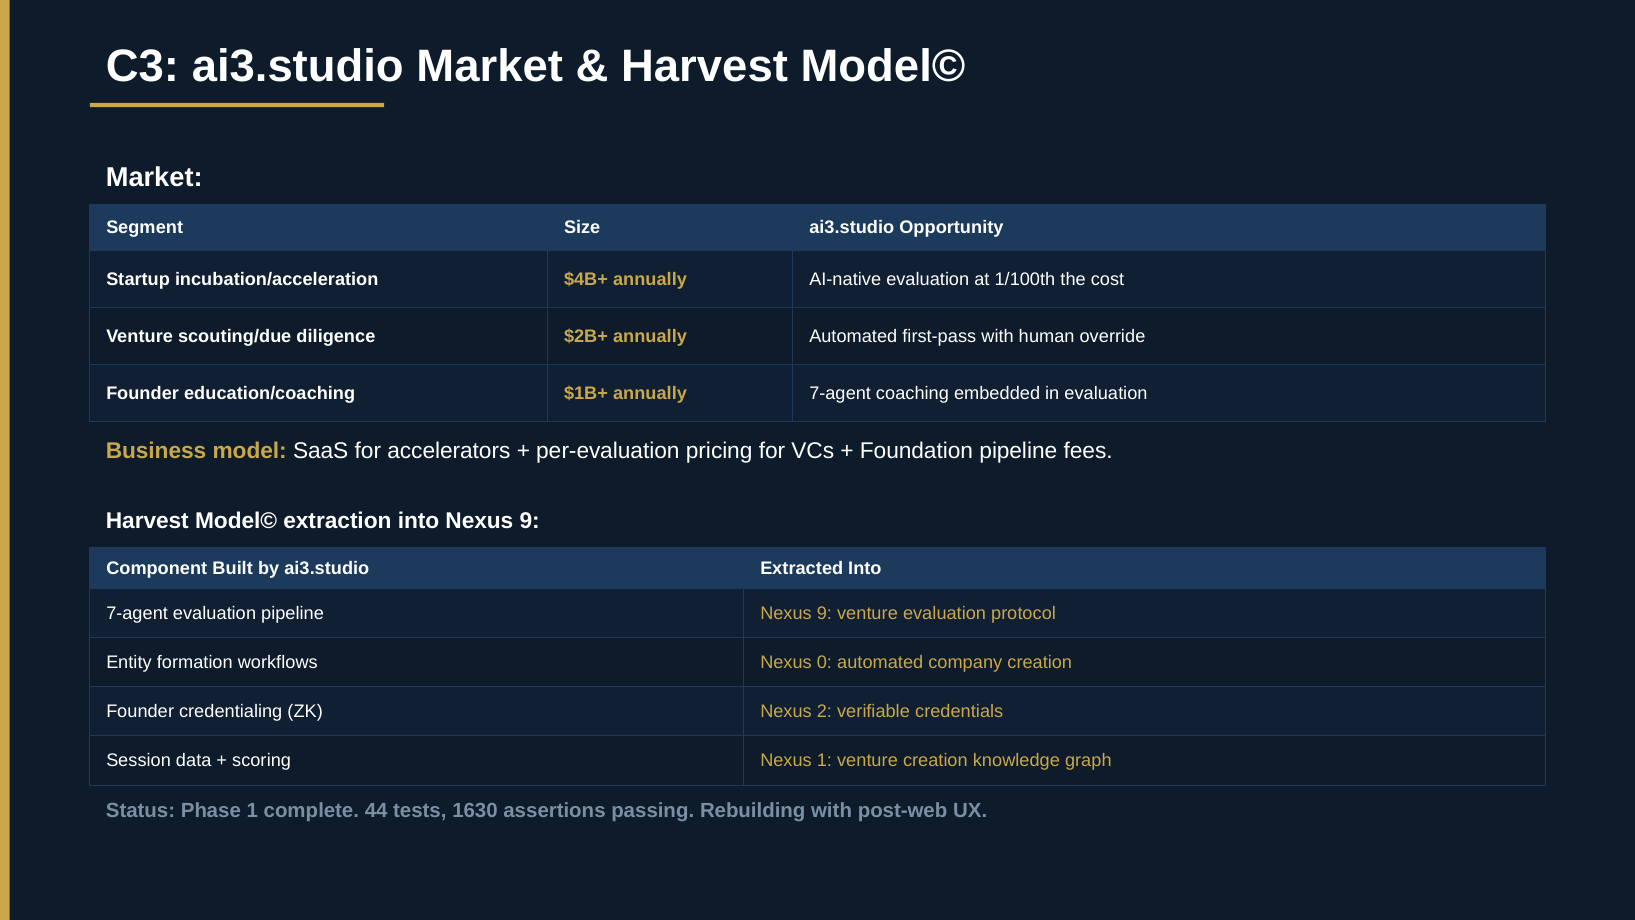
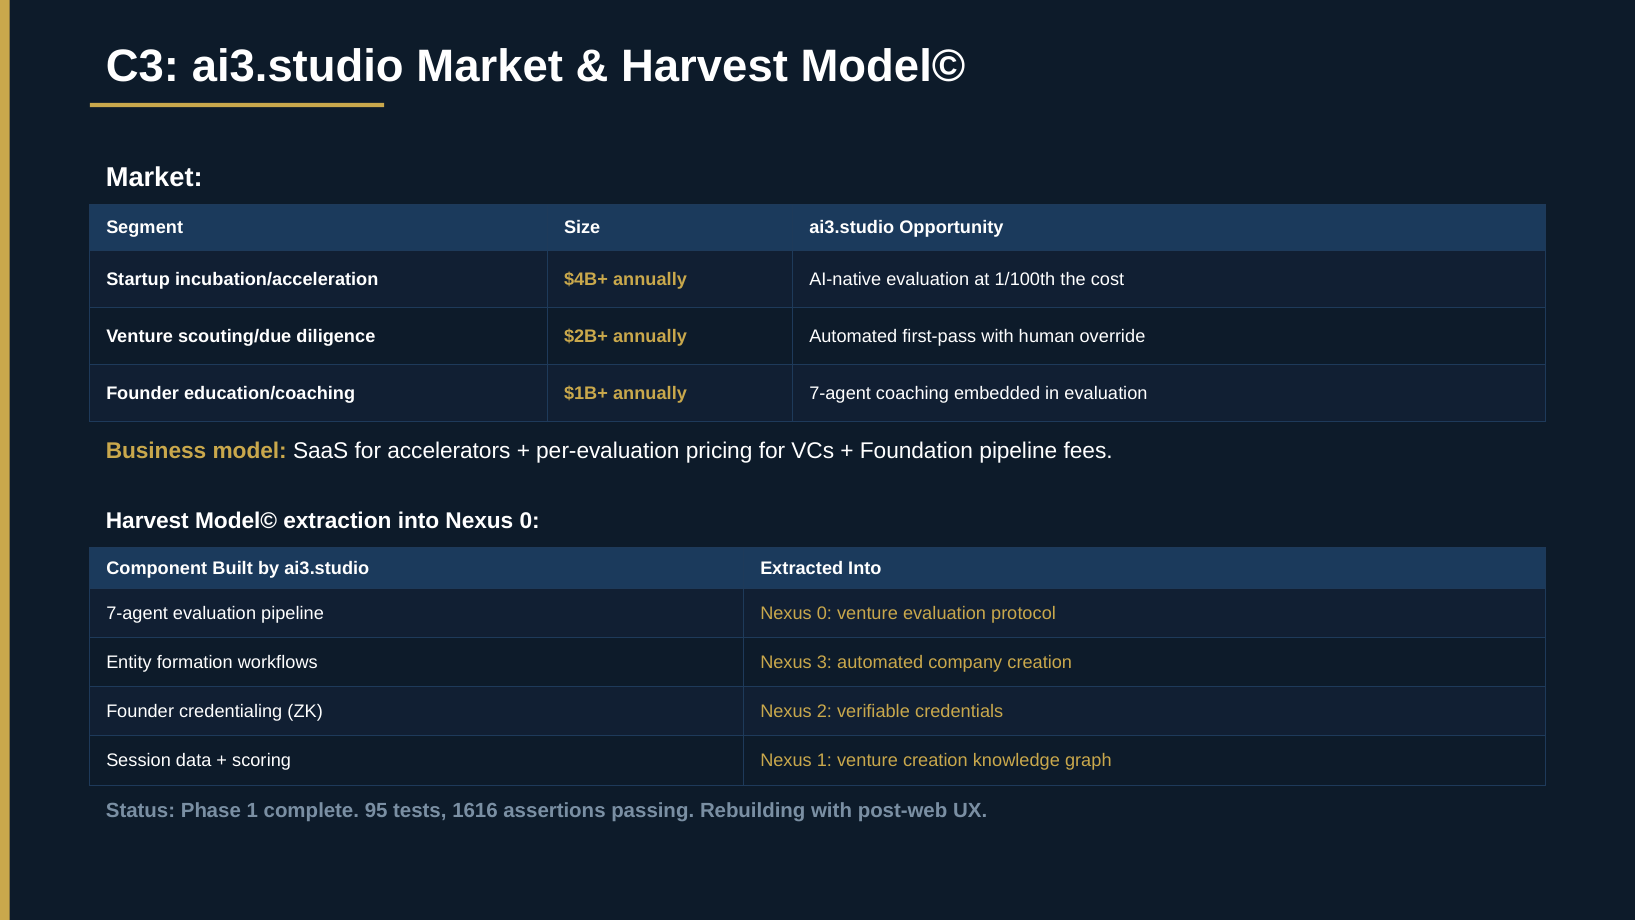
into Nexus 9: 9 -> 0
pipeline Nexus 9: 9 -> 0
0: 0 -> 3
44: 44 -> 95
1630: 1630 -> 1616
